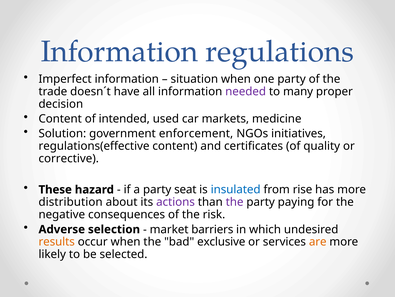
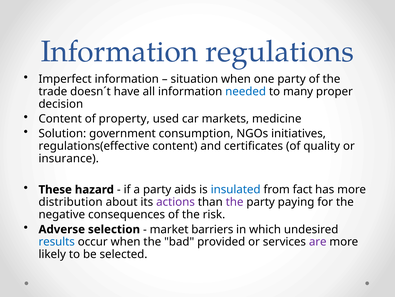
needed colour: purple -> blue
intended: intended -> property
enforcement: enforcement -> consumption
corrective: corrective -> insurance
seat: seat -> aids
rise: rise -> fact
results colour: orange -> blue
exclusive: exclusive -> provided
are colour: orange -> purple
